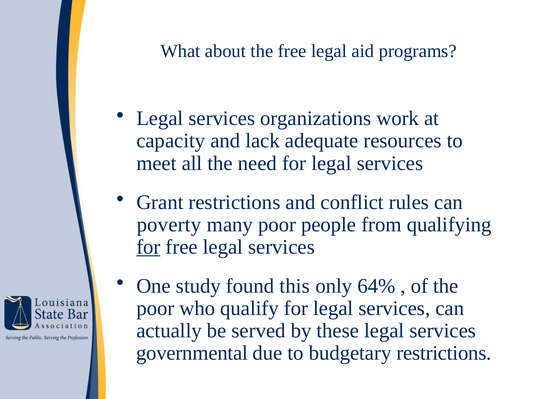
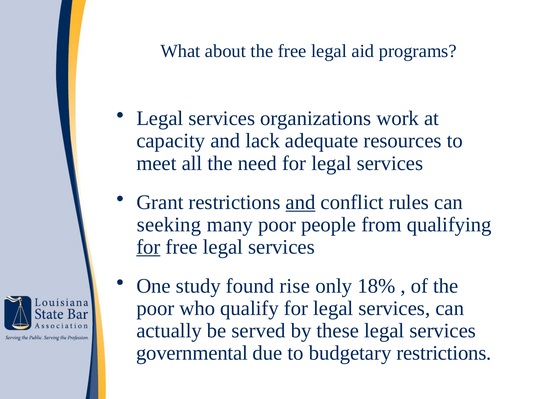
and at (300, 203) underline: none -> present
poverty: poverty -> seeking
this: this -> rise
64%: 64% -> 18%
